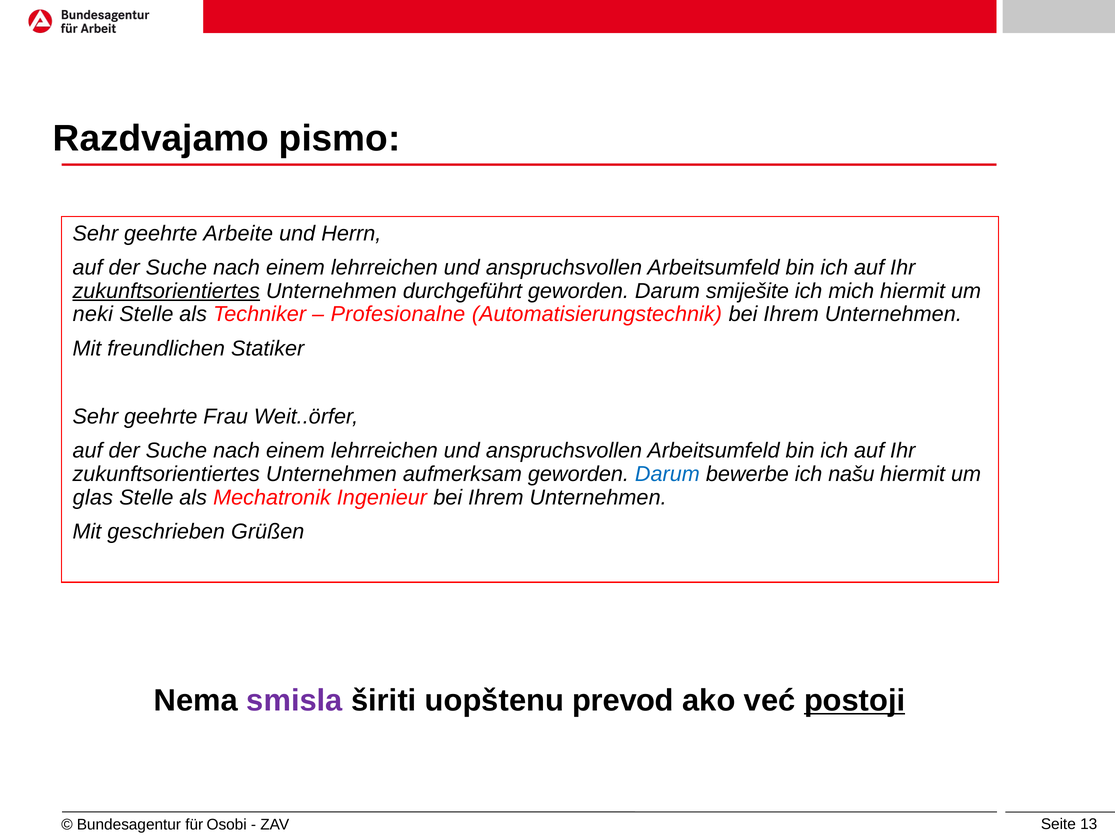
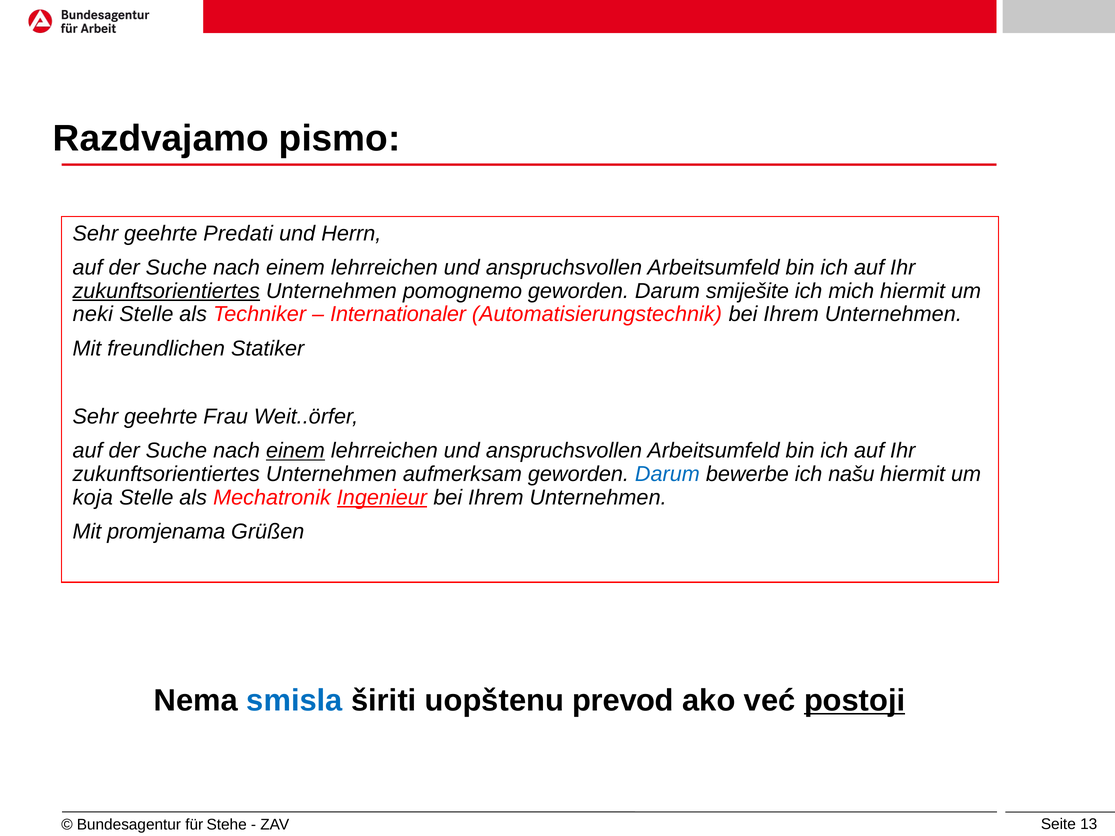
Arbeite: Arbeite -> Predati
durchgeführt: durchgeführt -> pomognemo
Profesionalne: Profesionalne -> Internationaler
einem at (295, 451) underline: none -> present
glas: glas -> koja
Ingenieur underline: none -> present
geschrieben: geschrieben -> promjenama
smisla colour: purple -> blue
Osobi: Osobi -> Stehe
